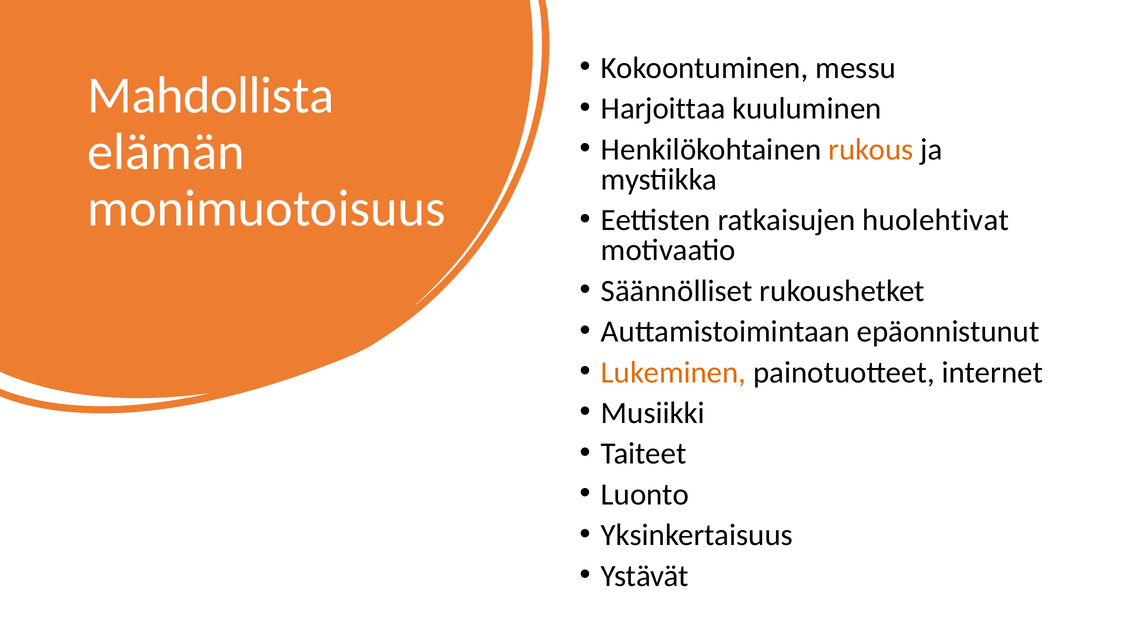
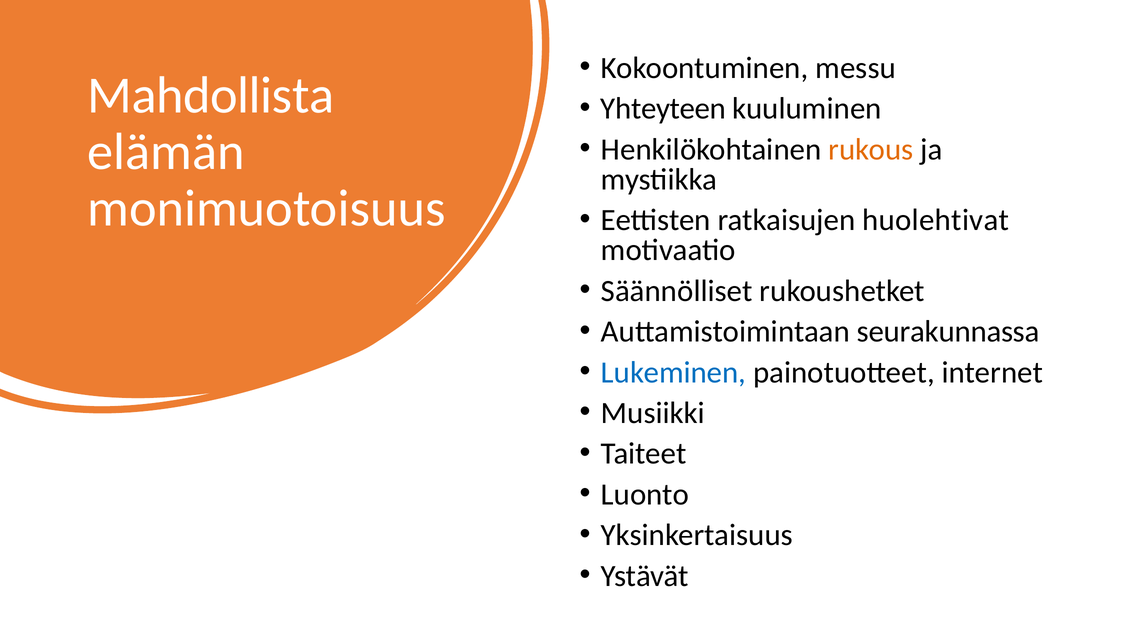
Harjoittaa: Harjoittaa -> Yhteyteen
epäonnistunut: epäonnistunut -> seurakunnassa
Lukeminen colour: orange -> blue
